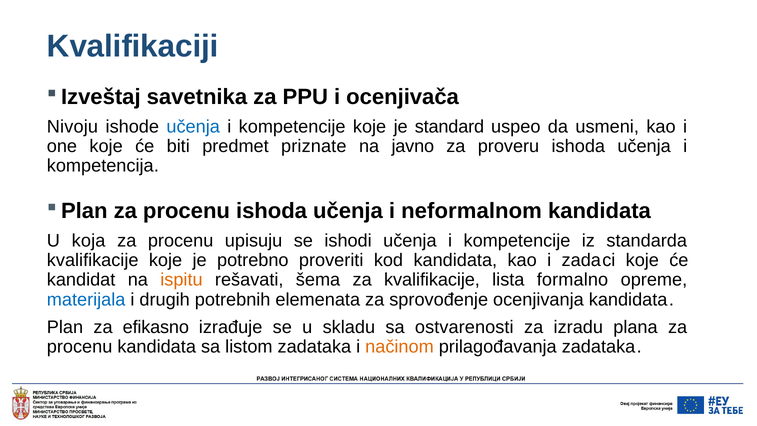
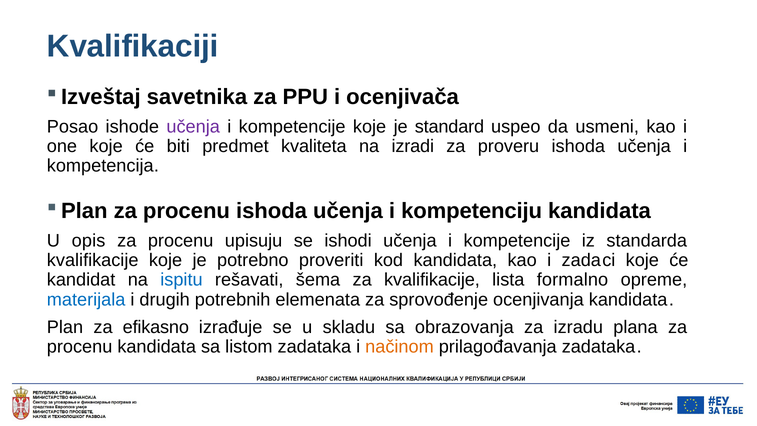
Nivoju: Nivoju -> Posao
učenja at (193, 127) colour: blue -> purple
priznate: priznate -> kvaliteta
javno: javno -> izradi
neformalnom: neformalnom -> kompetenciju
koja: koja -> opis
ispitu colour: orange -> blue
ostvarenosti: ostvarenosti -> obrazovanja
